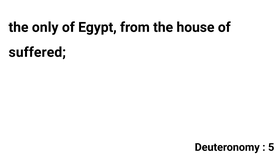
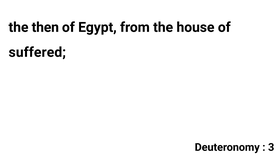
only: only -> then
5: 5 -> 3
